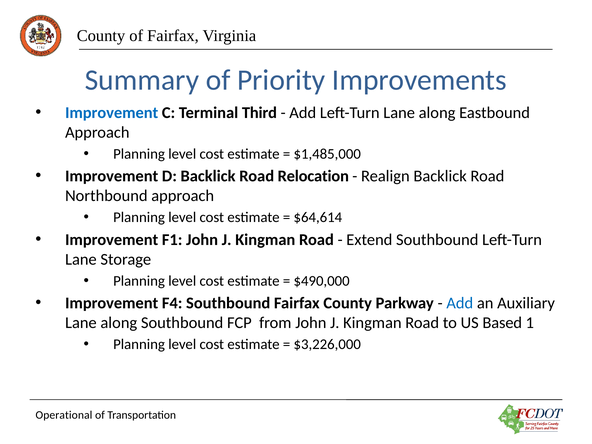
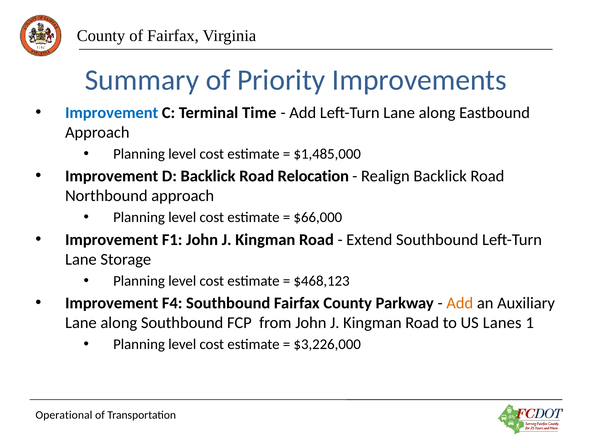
Third: Third -> Time
$64,614: $64,614 -> $66,000
$490,000: $490,000 -> $468,123
Add at (460, 303) colour: blue -> orange
Based: Based -> Lanes
